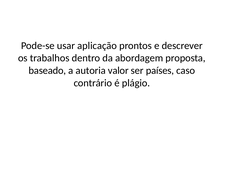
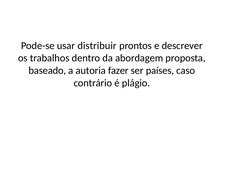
aplicação: aplicação -> distribuir
valor: valor -> fazer
